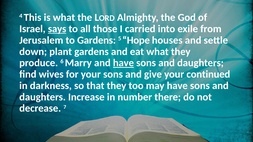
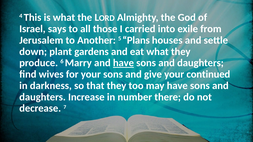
says underline: present -> none
to Gardens: Gardens -> Another
Hope: Hope -> Plans
